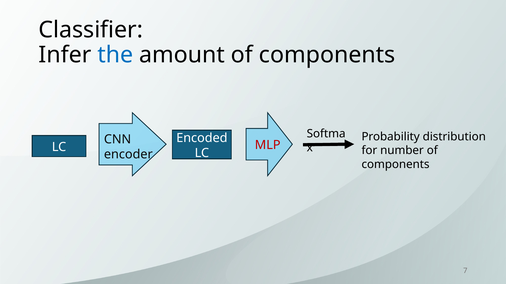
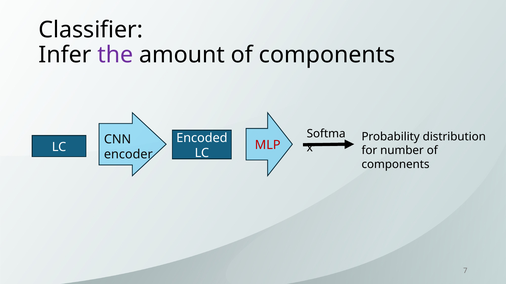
the colour: blue -> purple
